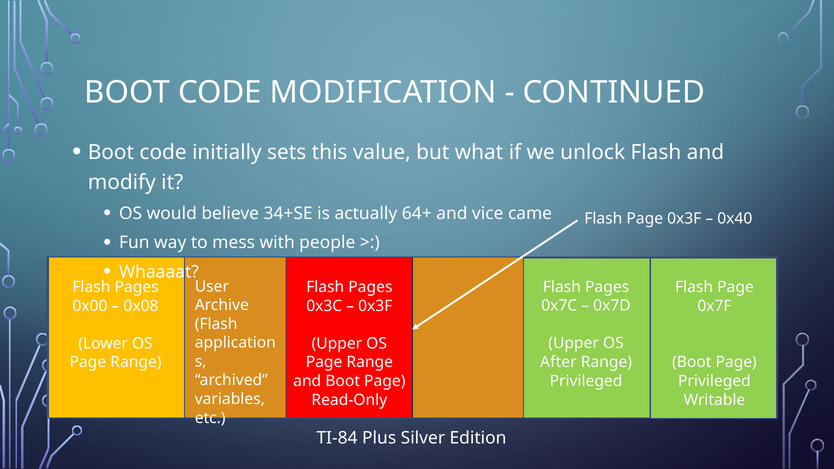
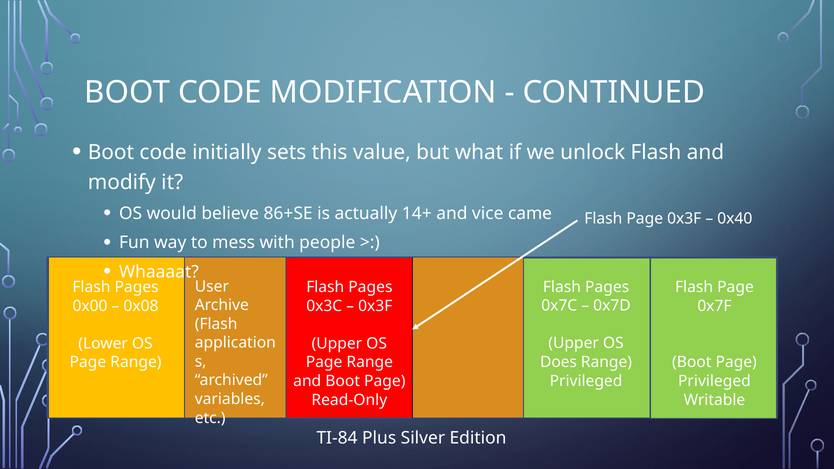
34+SE: 34+SE -> 86+SE
64+: 64+ -> 14+
After: After -> Does
